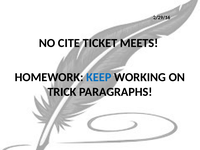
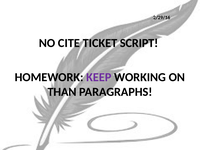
MEETS: MEETS -> SCRIPT
KEEP colour: blue -> purple
TRICK: TRICK -> THAN
